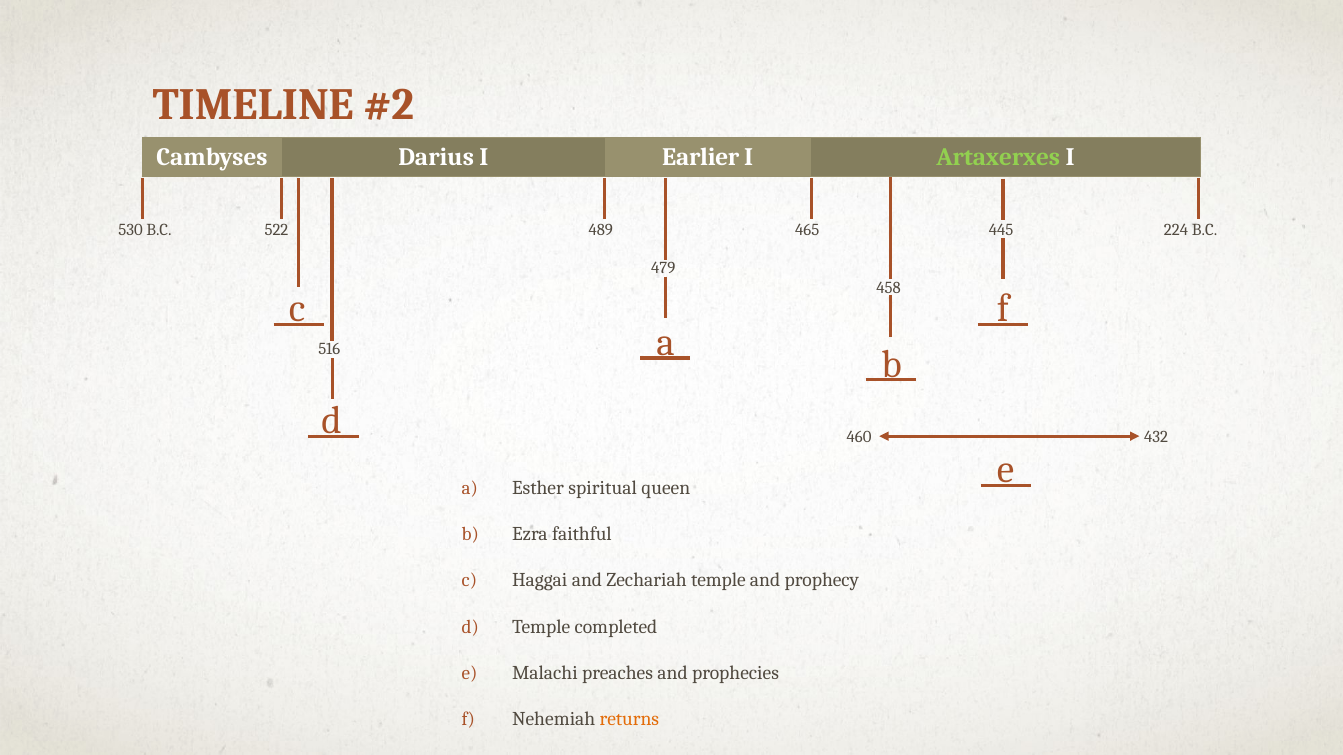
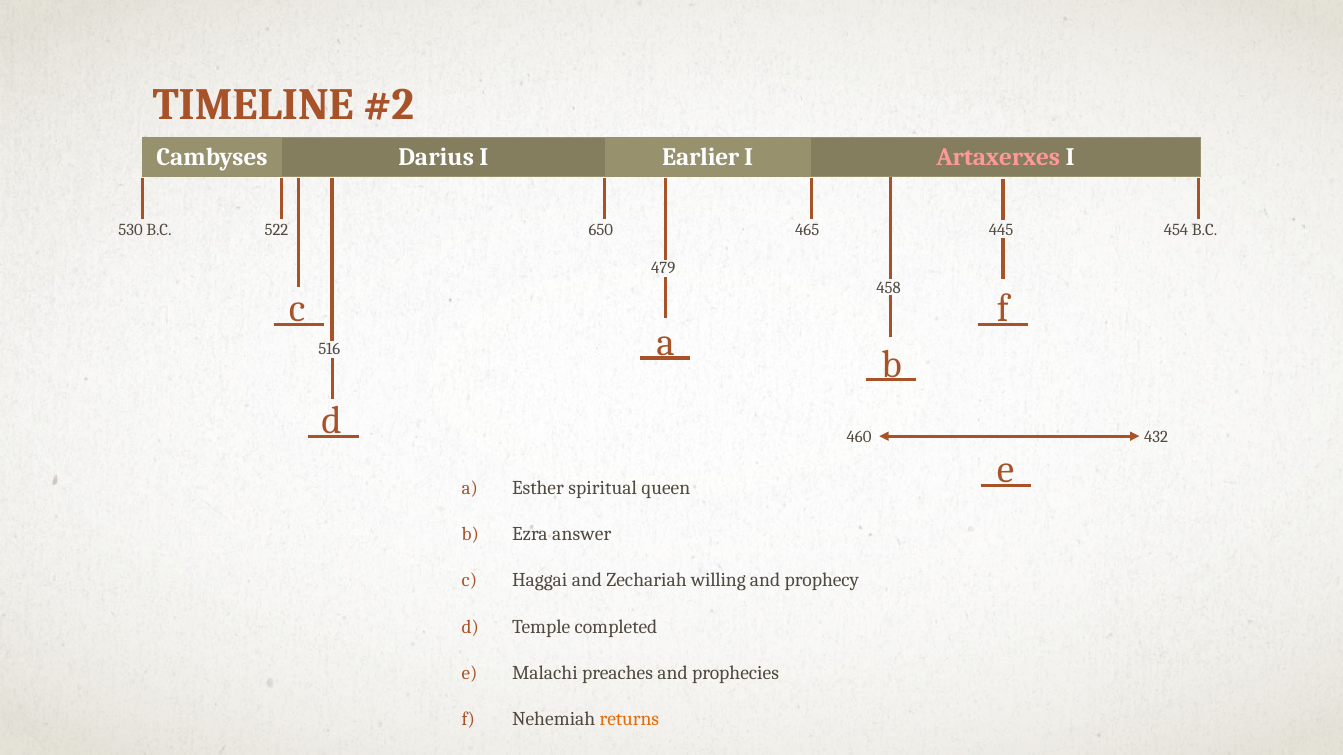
Artaxerxes colour: light green -> pink
489: 489 -> 650
224: 224 -> 454
faithful: faithful -> answer
Zechariah temple: temple -> willing
